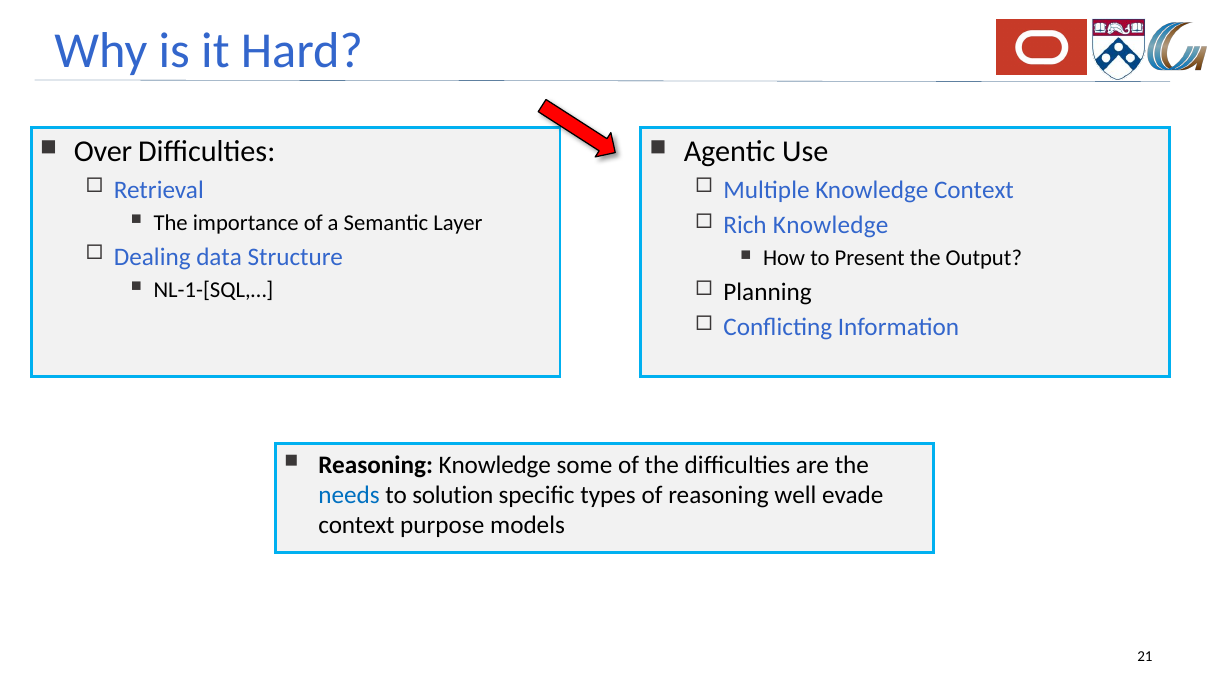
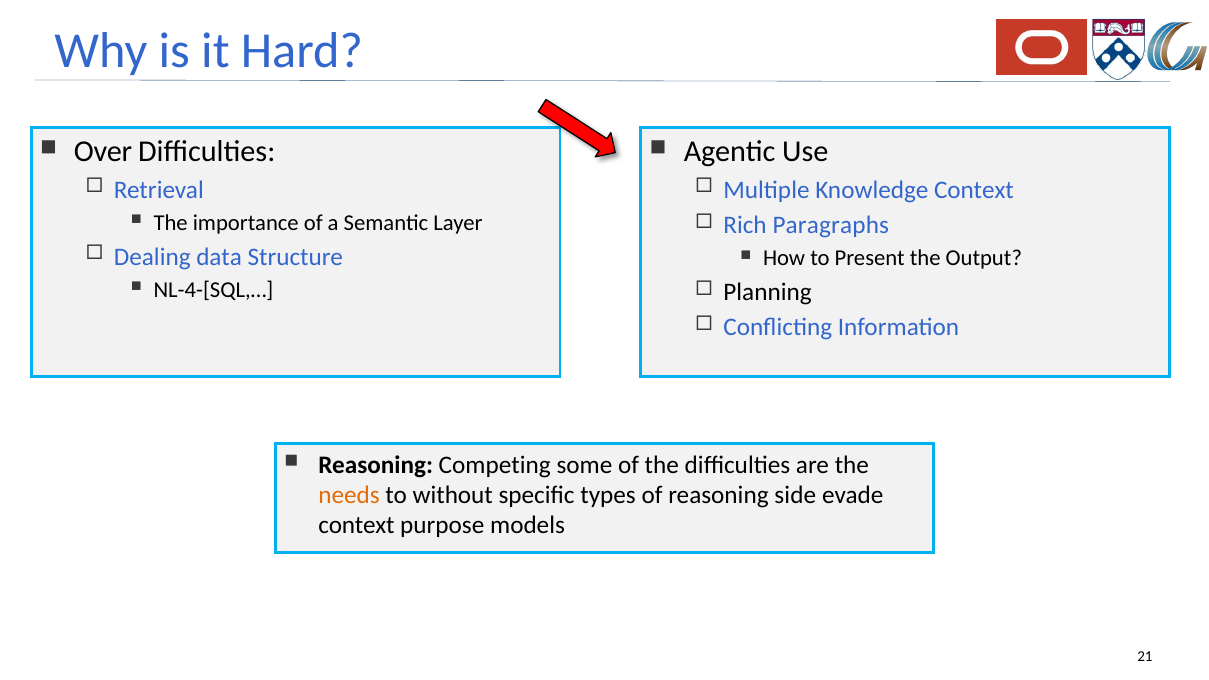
Rich Knowledge: Knowledge -> Paragraphs
NL-1-[SQL,…: NL-1-[SQL,… -> NL-4-[SQL,…
Reasoning Knowledge: Knowledge -> Competing
needs colour: blue -> orange
solution: solution -> without
well: well -> side
